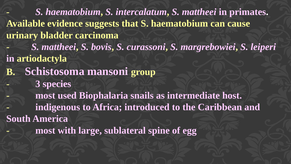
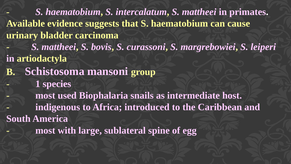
3: 3 -> 1
